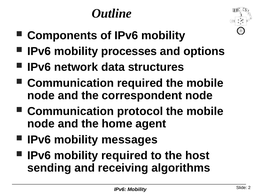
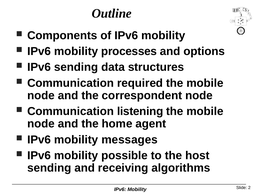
IPv6 network: network -> sending
protocol: protocol -> listening
mobility required: required -> possible
